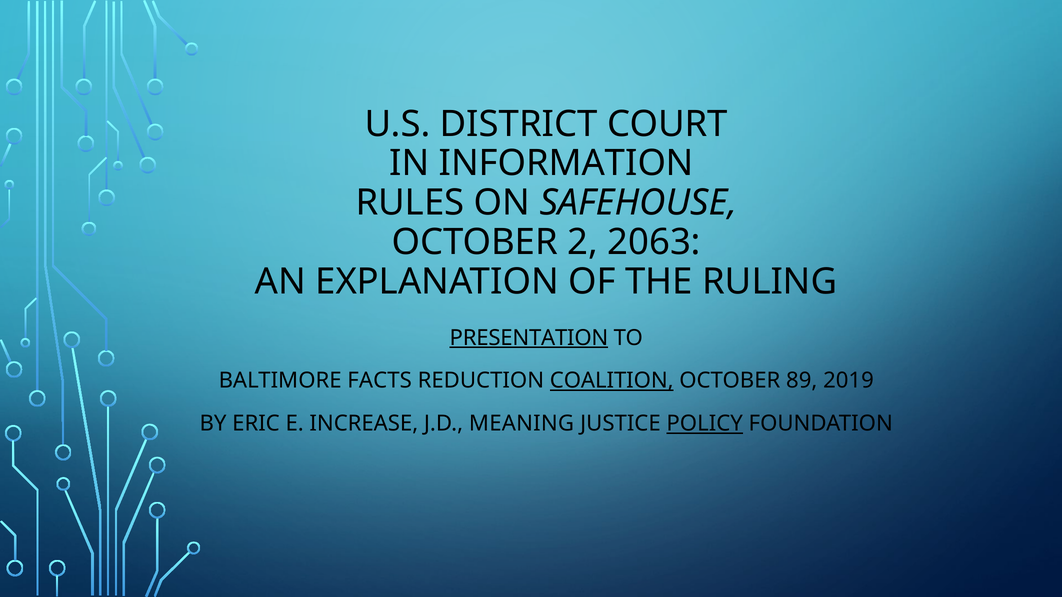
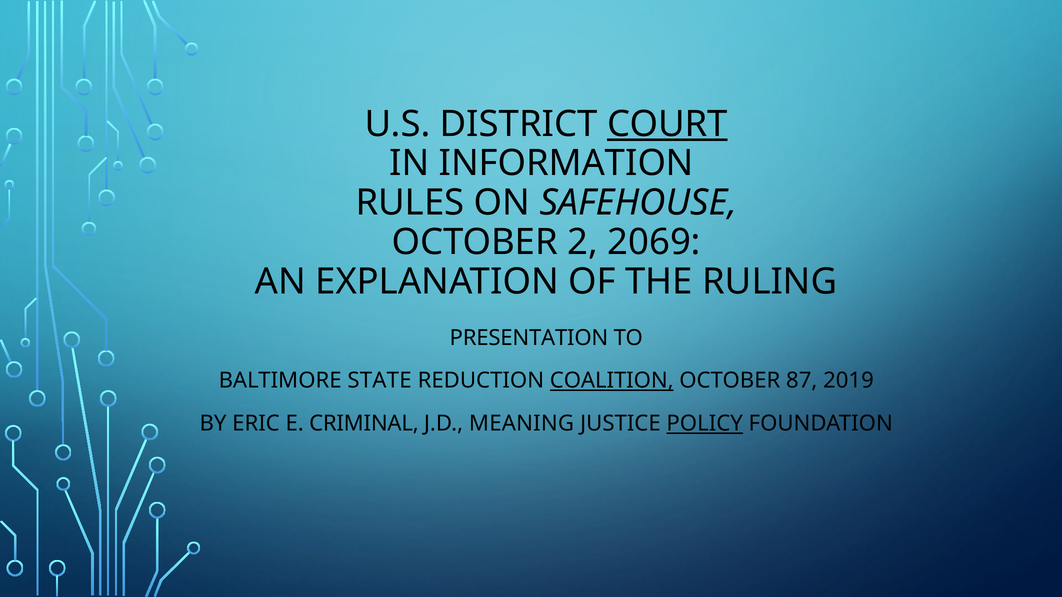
COURT underline: none -> present
2063: 2063 -> 2069
PRESENTATION underline: present -> none
FACTS: FACTS -> STATE
89: 89 -> 87
INCREASE: INCREASE -> CRIMINAL
